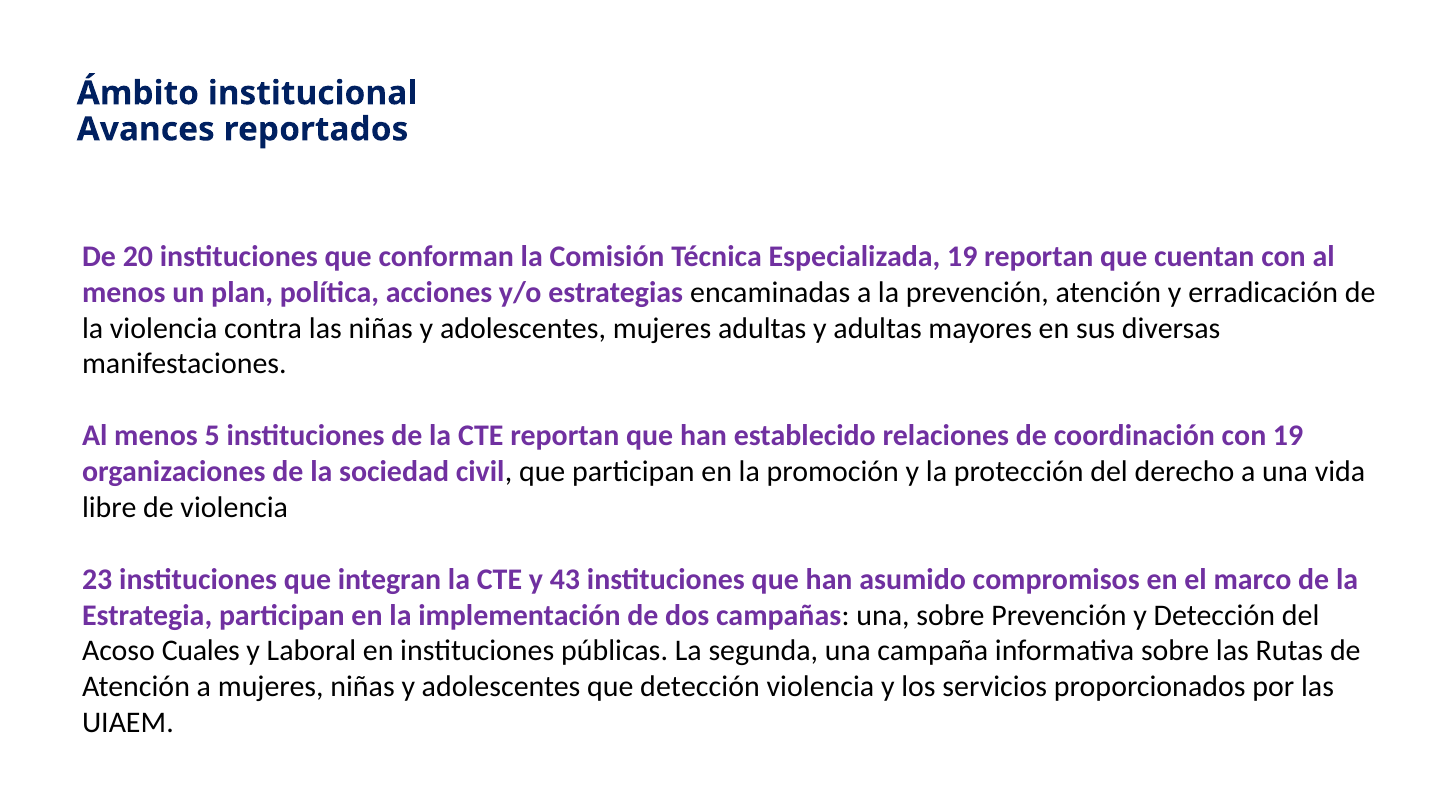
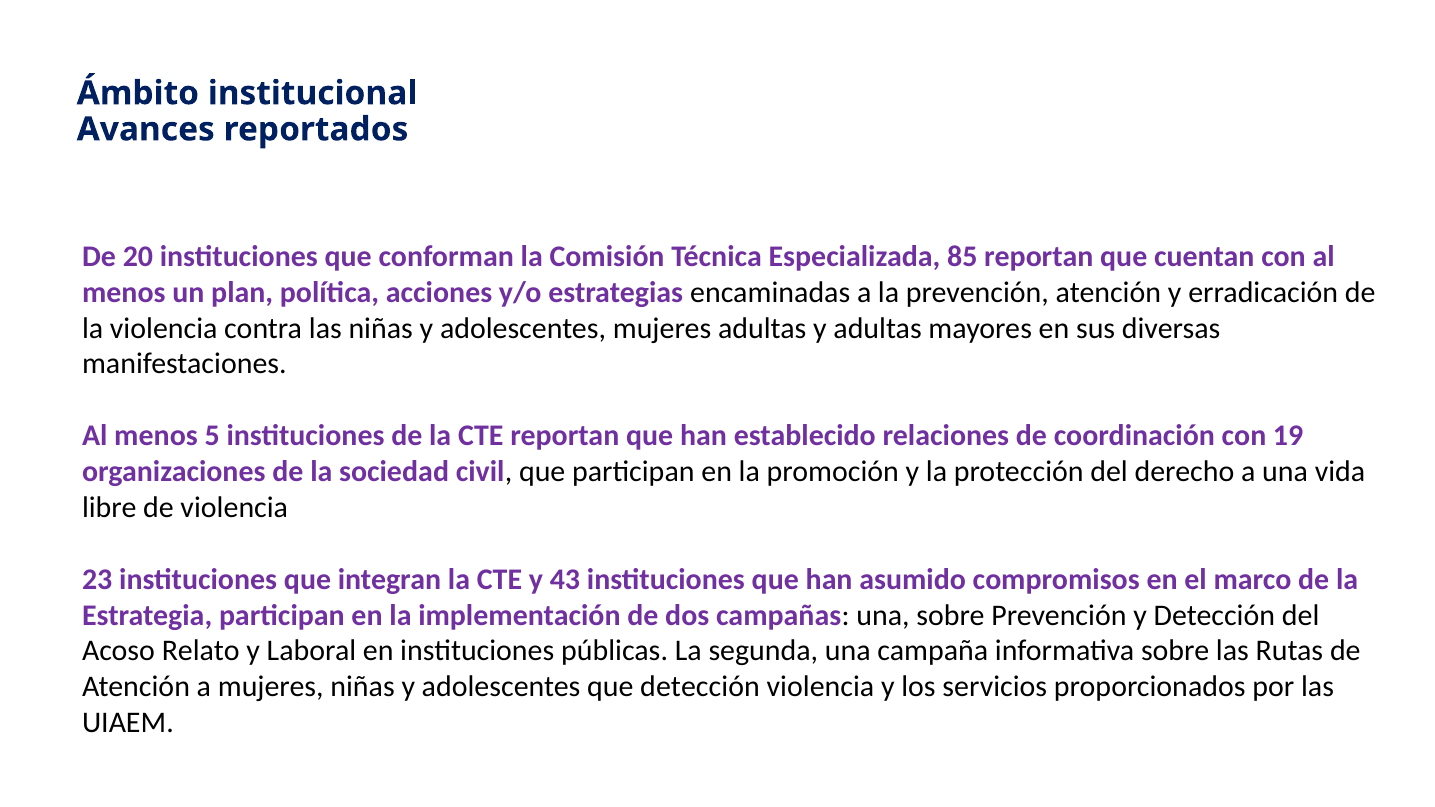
Especializada 19: 19 -> 85
Cuales: Cuales -> Relato
